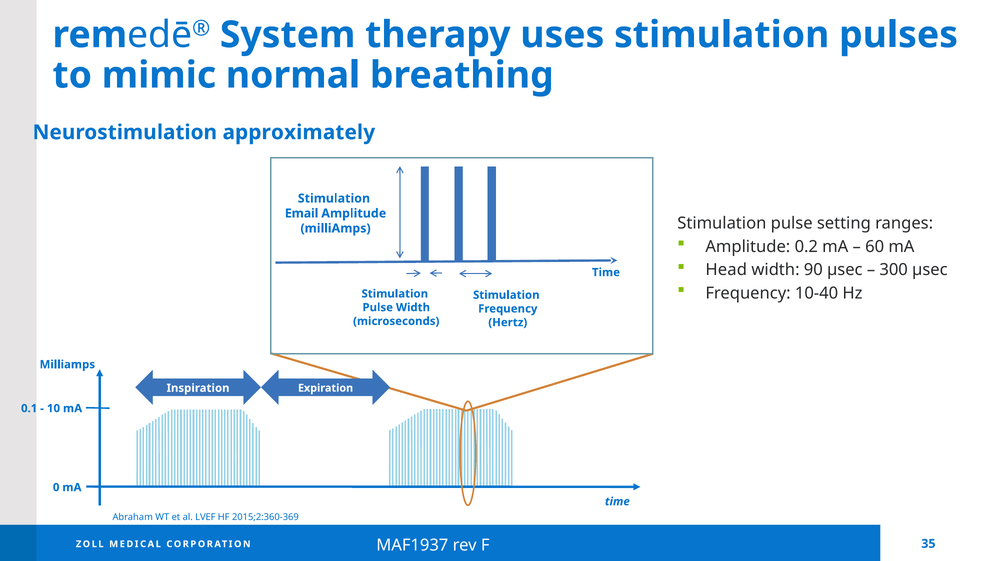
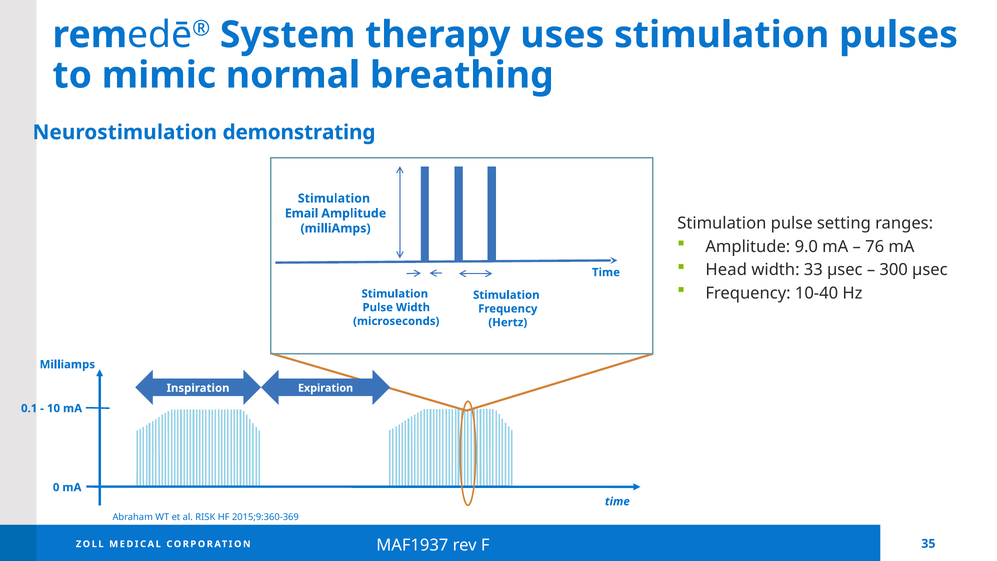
approximately: approximately -> demonstrating
0.2: 0.2 -> 9.0
60: 60 -> 76
90: 90 -> 33
LVEF: LVEF -> RISK
2015;2:360-369: 2015;2:360-369 -> 2015;9:360-369
